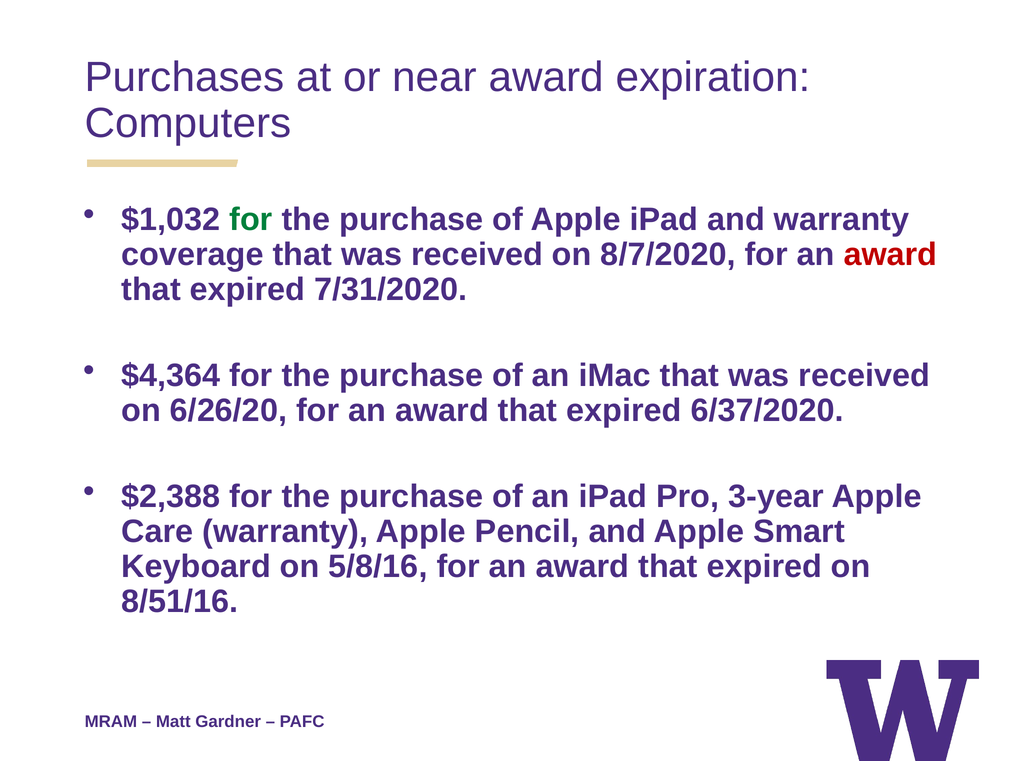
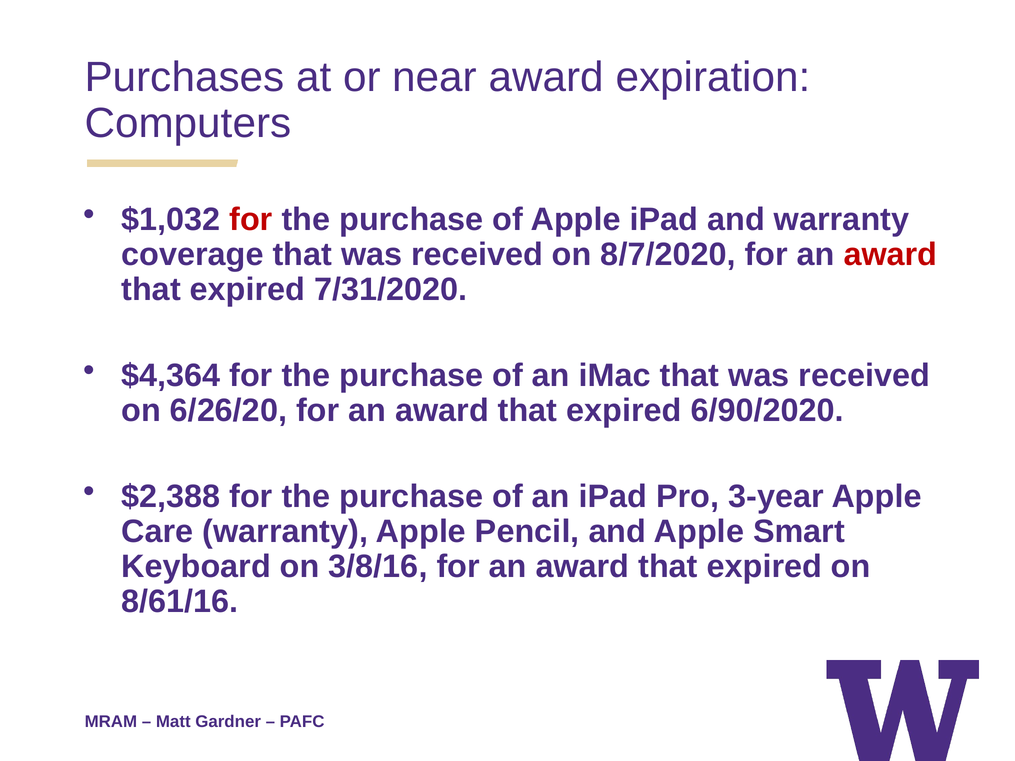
for at (251, 220) colour: green -> red
6/37/2020: 6/37/2020 -> 6/90/2020
5/8/16: 5/8/16 -> 3/8/16
8/51/16: 8/51/16 -> 8/61/16
